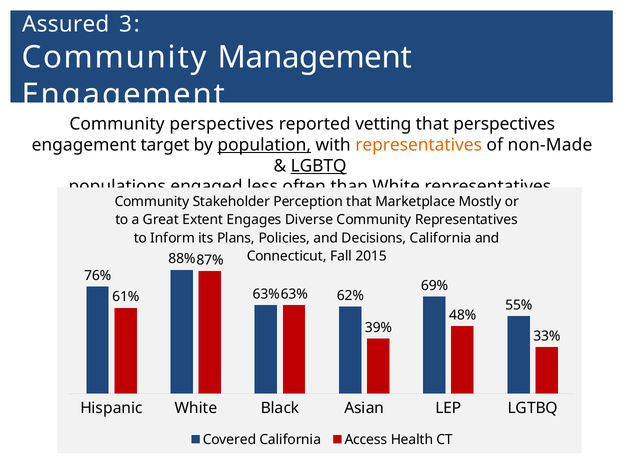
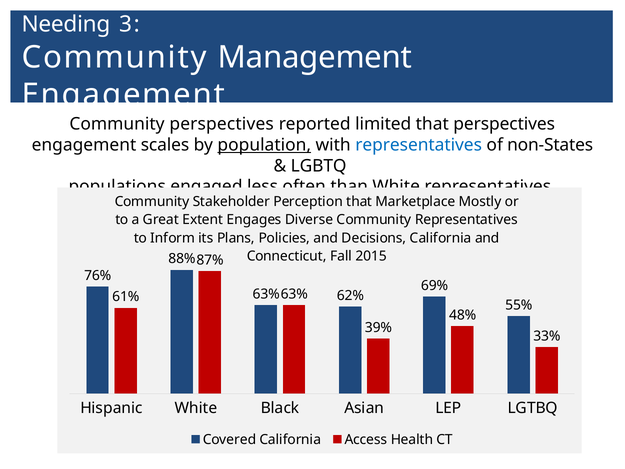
Assured: Assured -> Needing
vetting: vetting -> limited
target: target -> scales
representatives at (419, 145) colour: orange -> blue
non-Made: non-Made -> non-States
LGBTQ underline: present -> none
